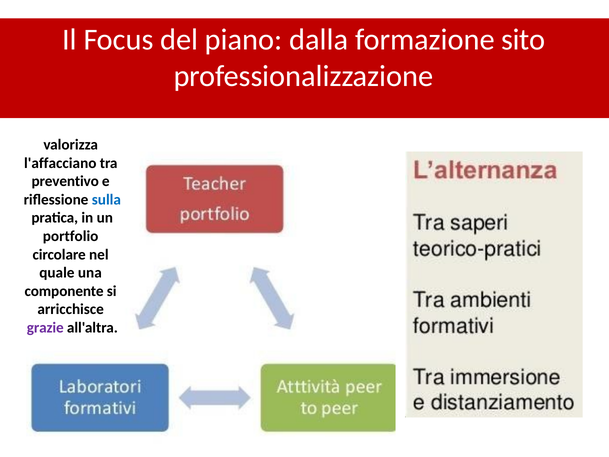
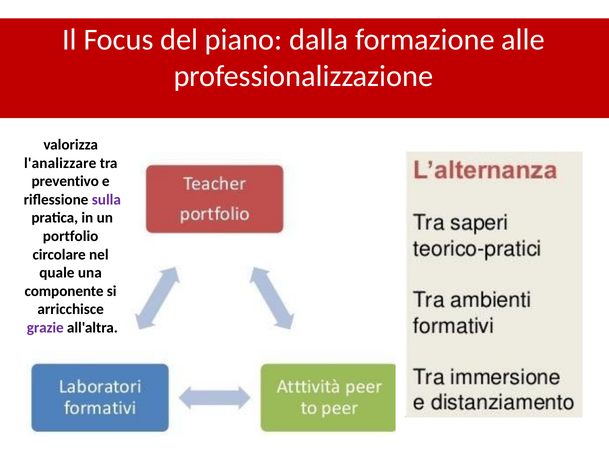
sito: sito -> alle
l'affacciano: l'affacciano -> l'analizzare
sulla colour: blue -> purple
